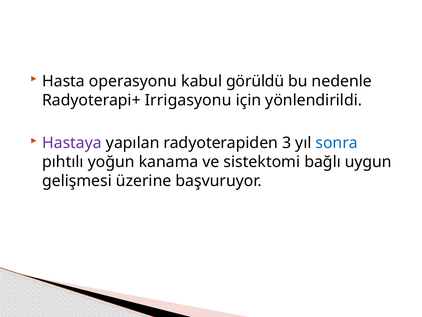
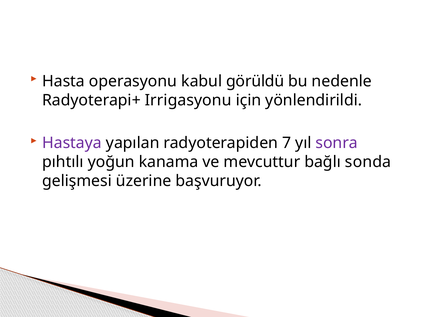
3: 3 -> 7
sonra colour: blue -> purple
sistektomi: sistektomi -> mevcuttur
uygun: uygun -> sonda
